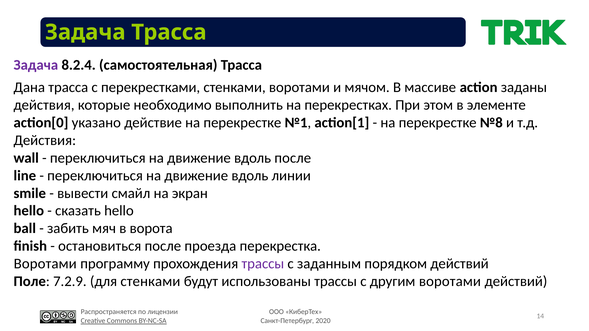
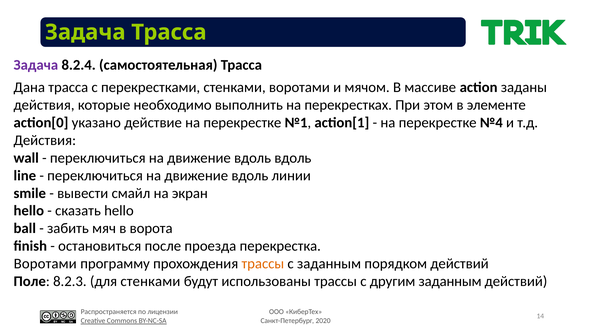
№8: №8 -> №4
вдоль после: после -> вдоль
трассы at (263, 264) colour: purple -> orange
7.2.9: 7.2.9 -> 8.2.3
другим воротами: воротами -> заданным
